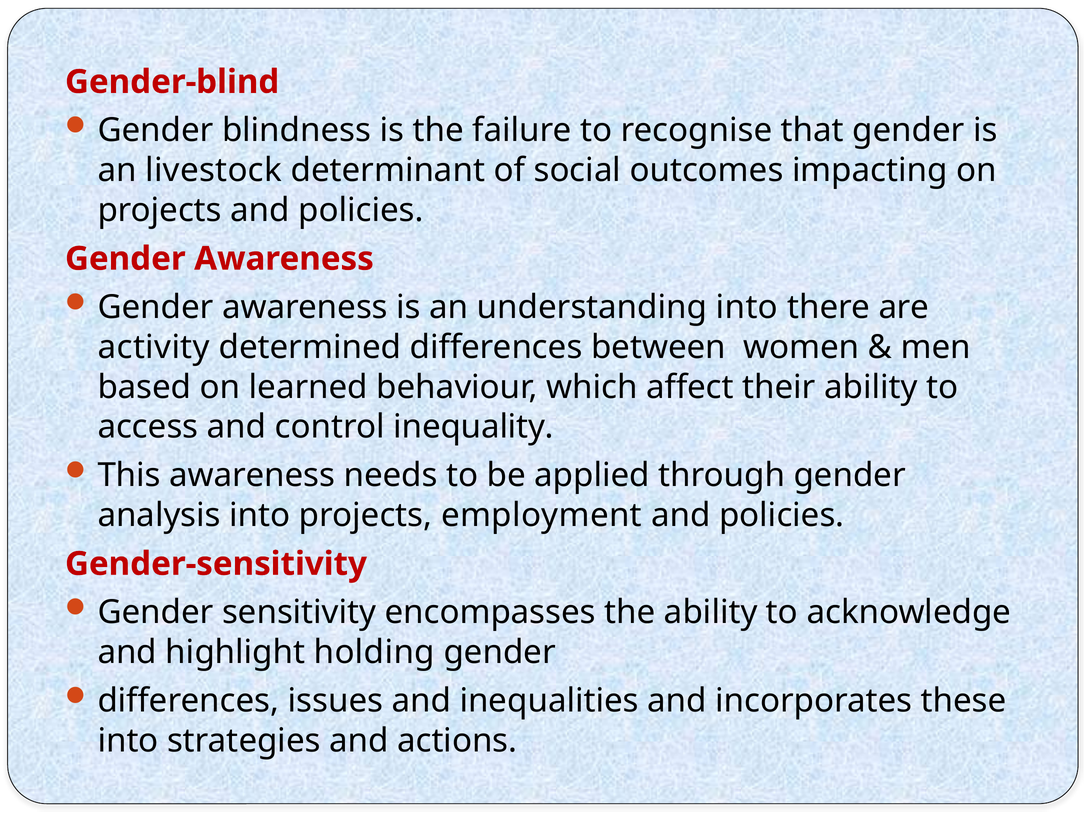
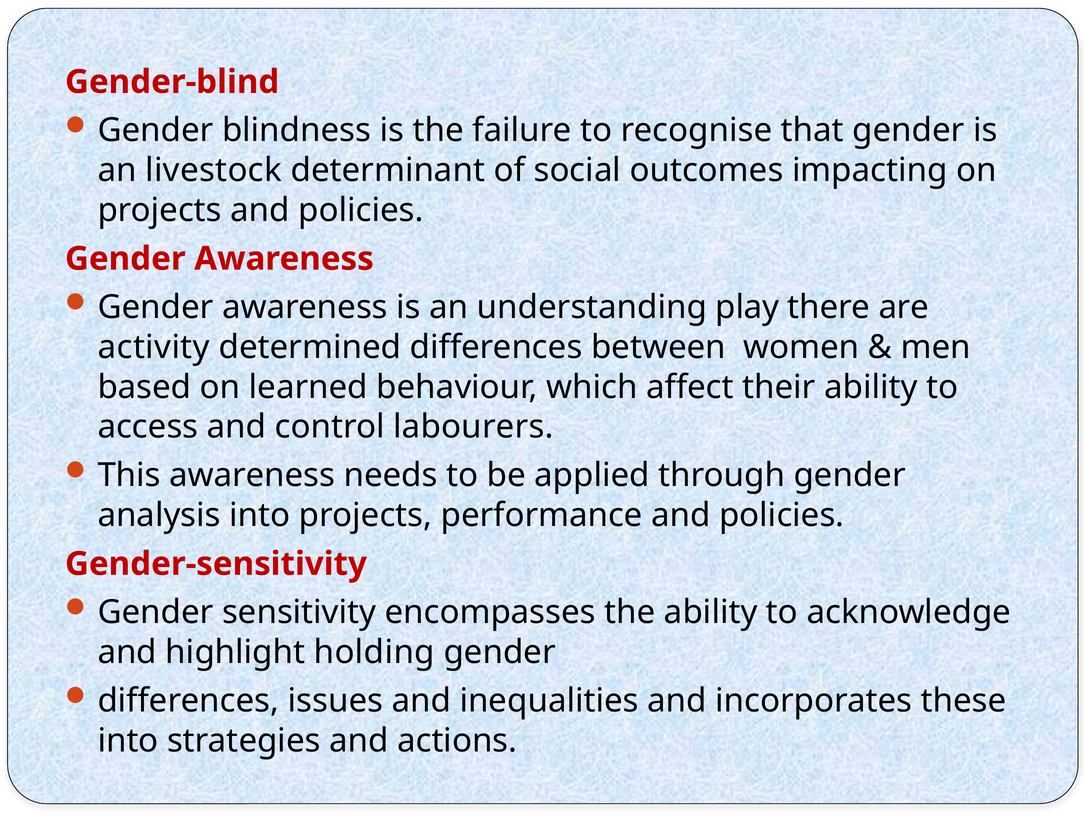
understanding into: into -> play
inequality: inequality -> labourers
employment: employment -> performance
